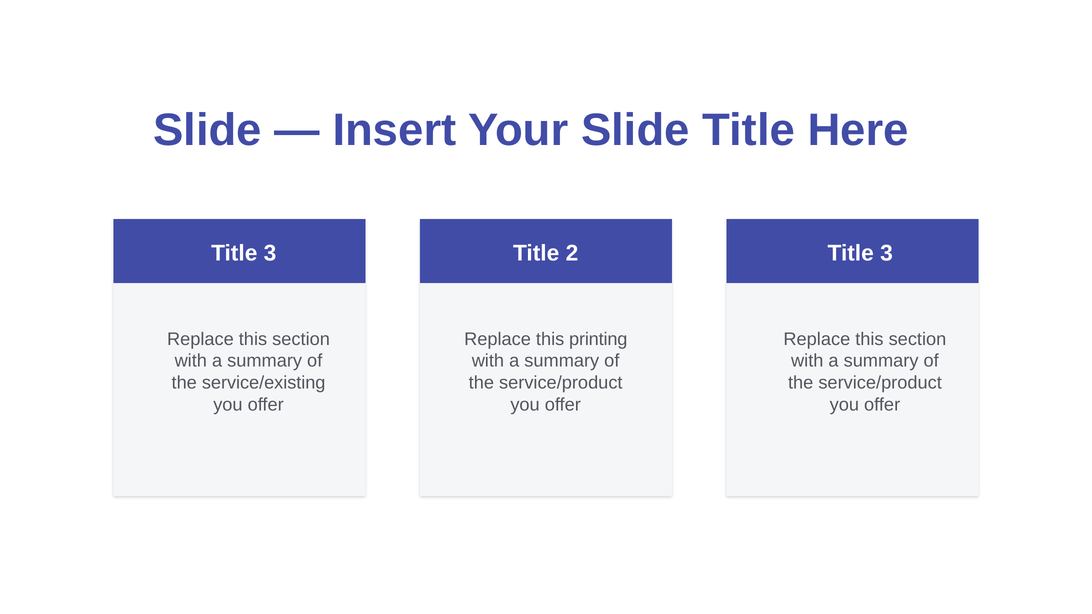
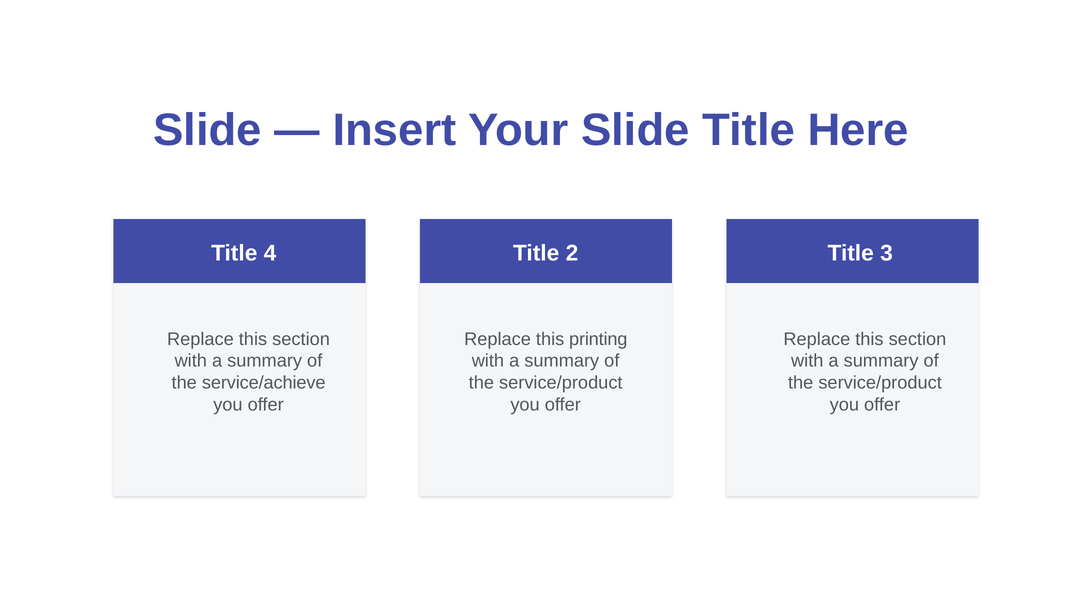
3 at (270, 254): 3 -> 4
service/existing: service/existing -> service/achieve
